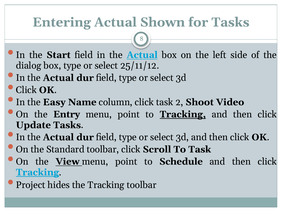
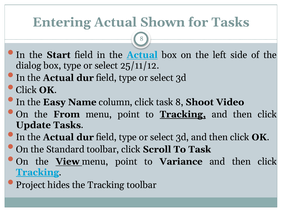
task 2: 2 -> 8
Entry: Entry -> From
Schedule: Schedule -> Variance
